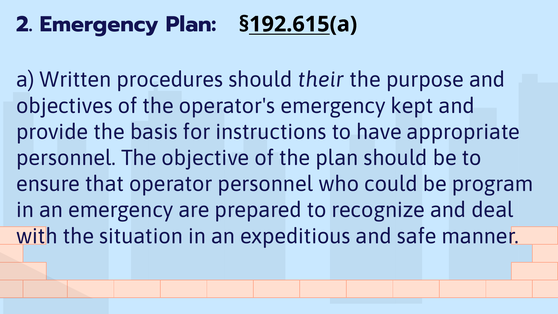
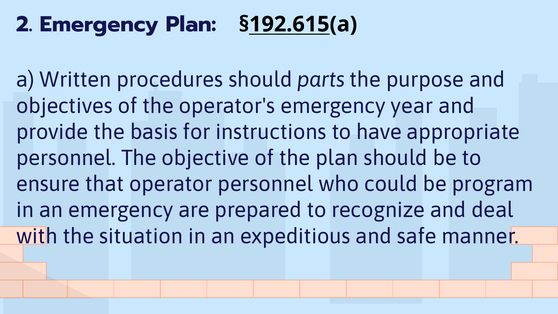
their: their -> parts
kept: kept -> year
